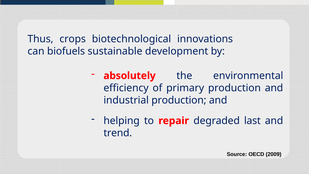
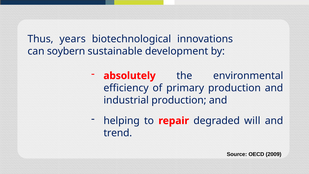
crops: crops -> years
biofuels: biofuels -> soybern
last: last -> will
